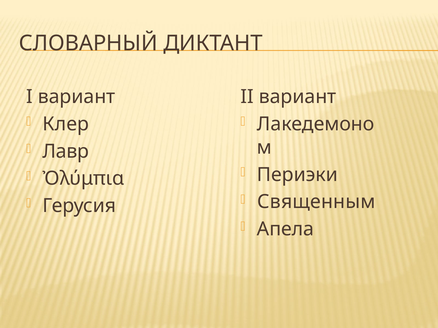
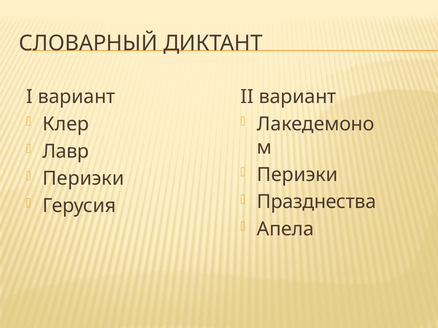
Ὀλύμπια at (83, 179): Ὀλύμπια -> Периэки
Священным: Священным -> Празднества
